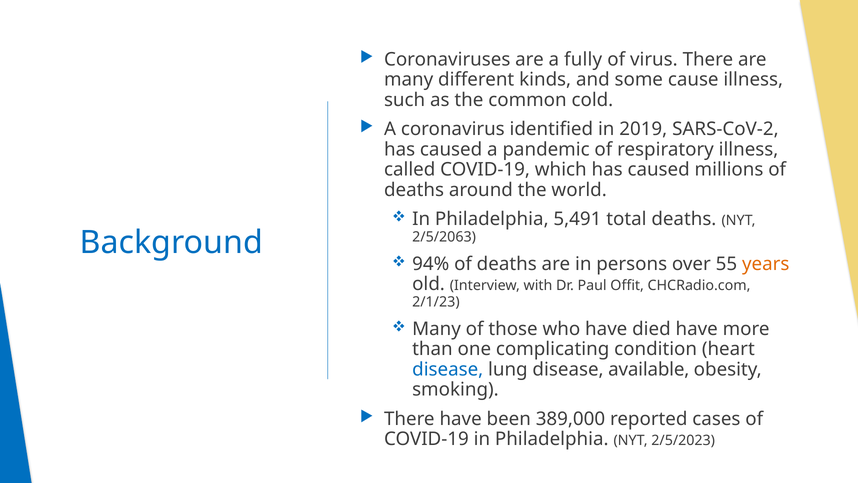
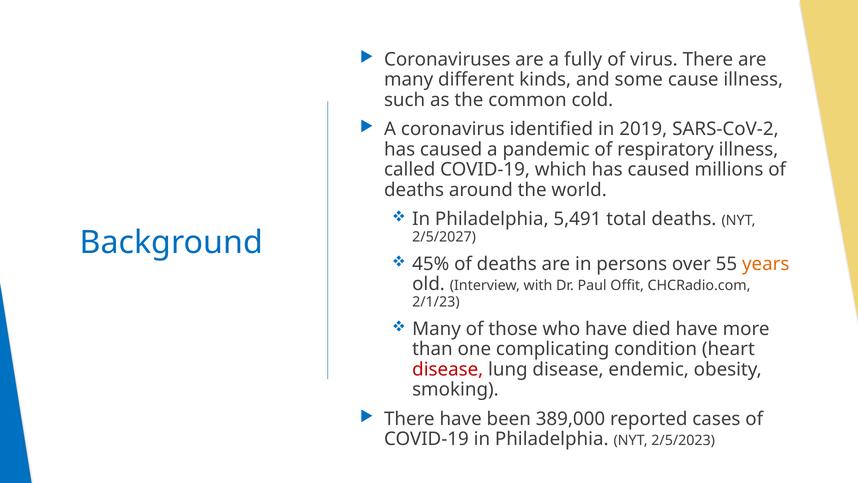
2/5/2063: 2/5/2063 -> 2/5/2027
94%: 94% -> 45%
disease at (448, 369) colour: blue -> red
available: available -> endemic
